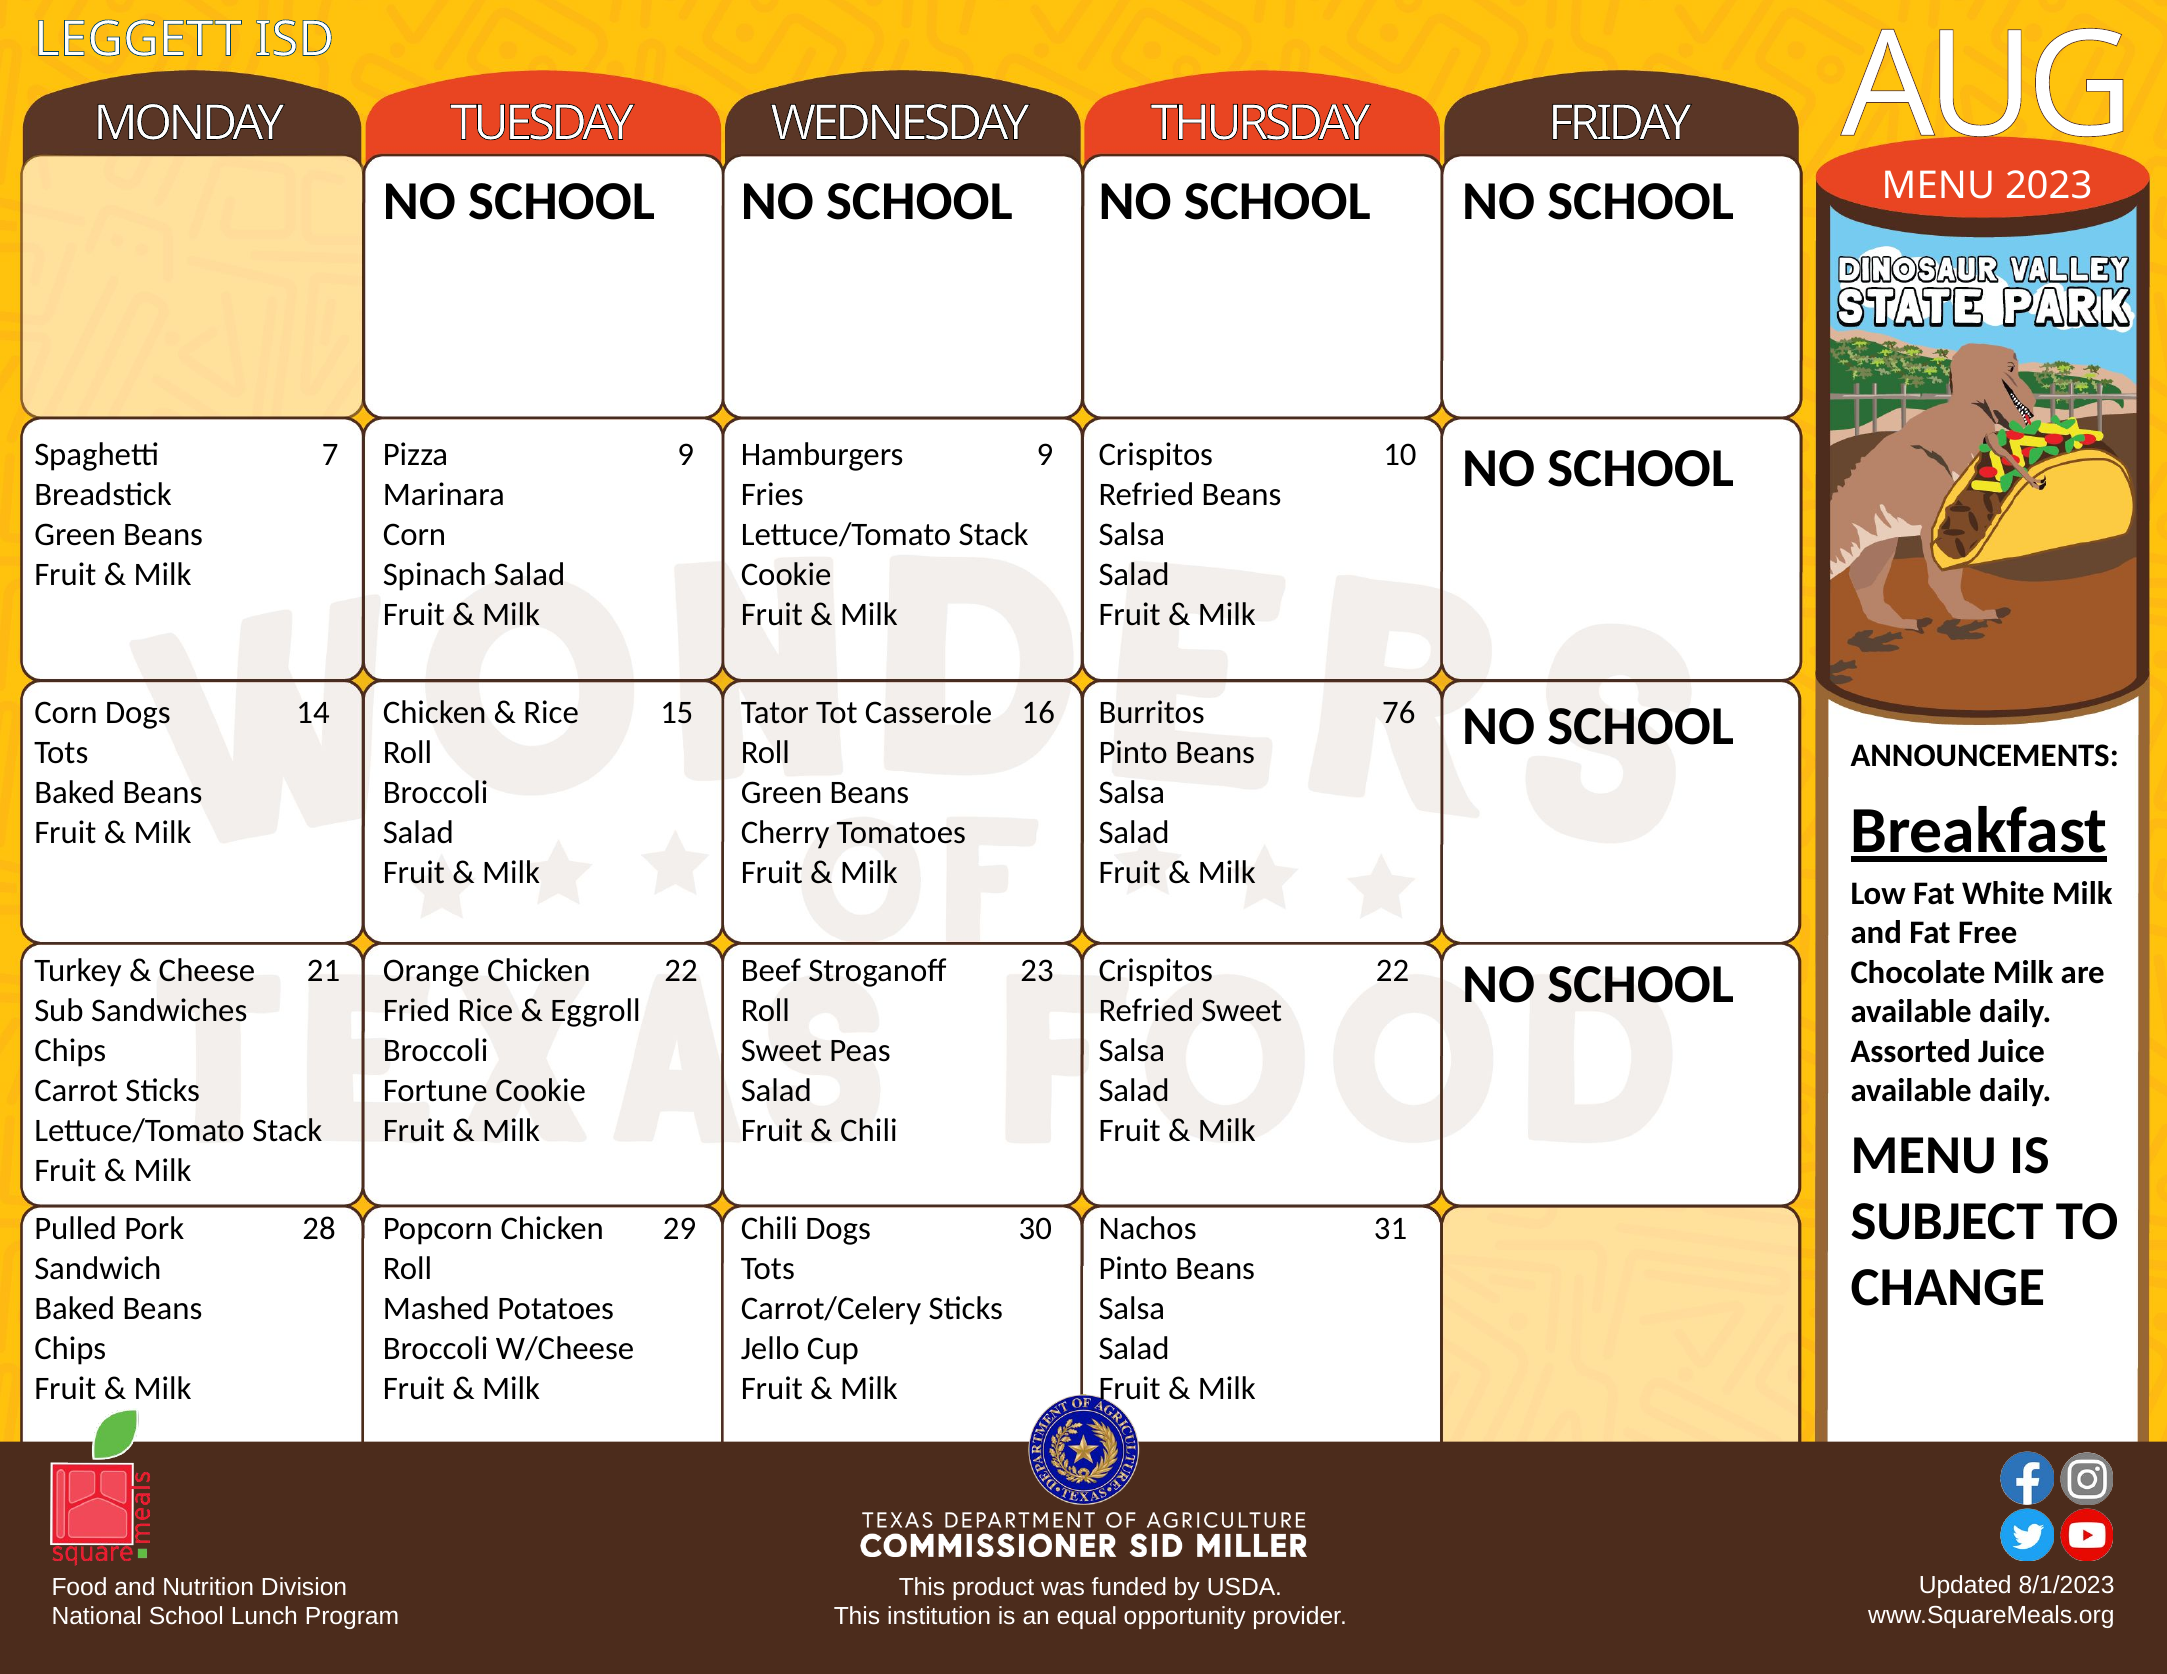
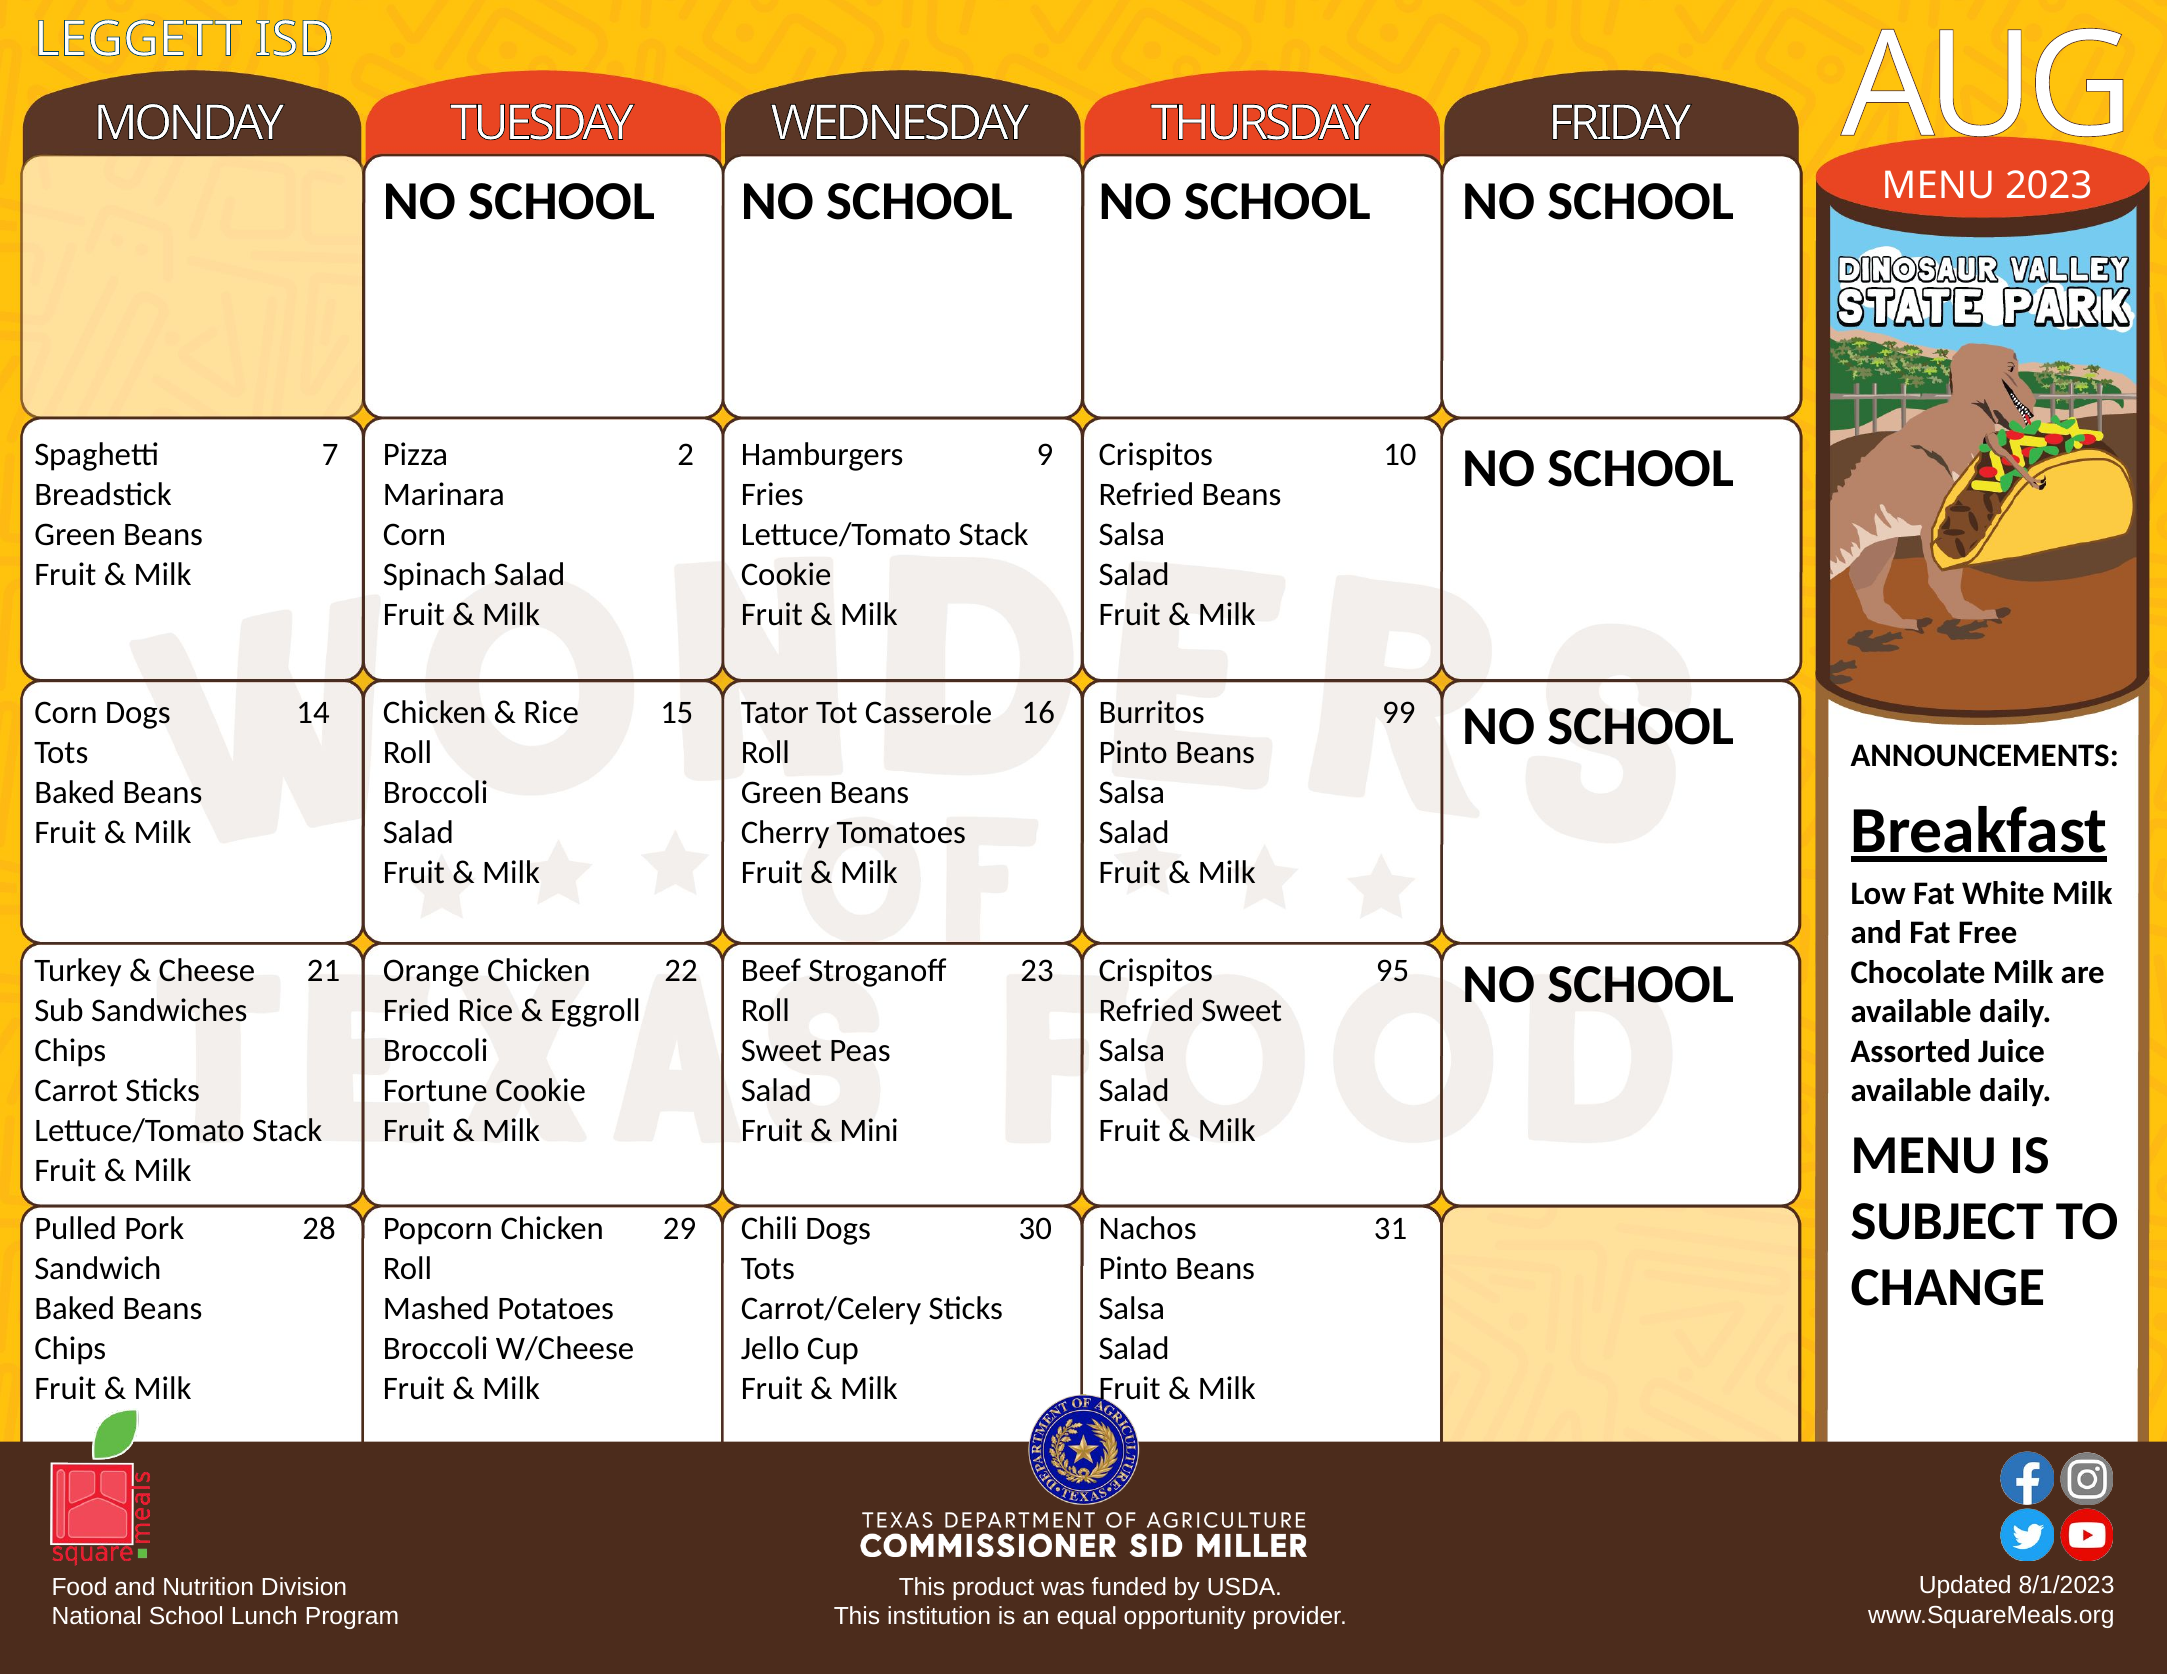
Pizza 9: 9 -> 2
76: 76 -> 99
Crispitos 22: 22 -> 95
Chili at (869, 1131): Chili -> Mini
